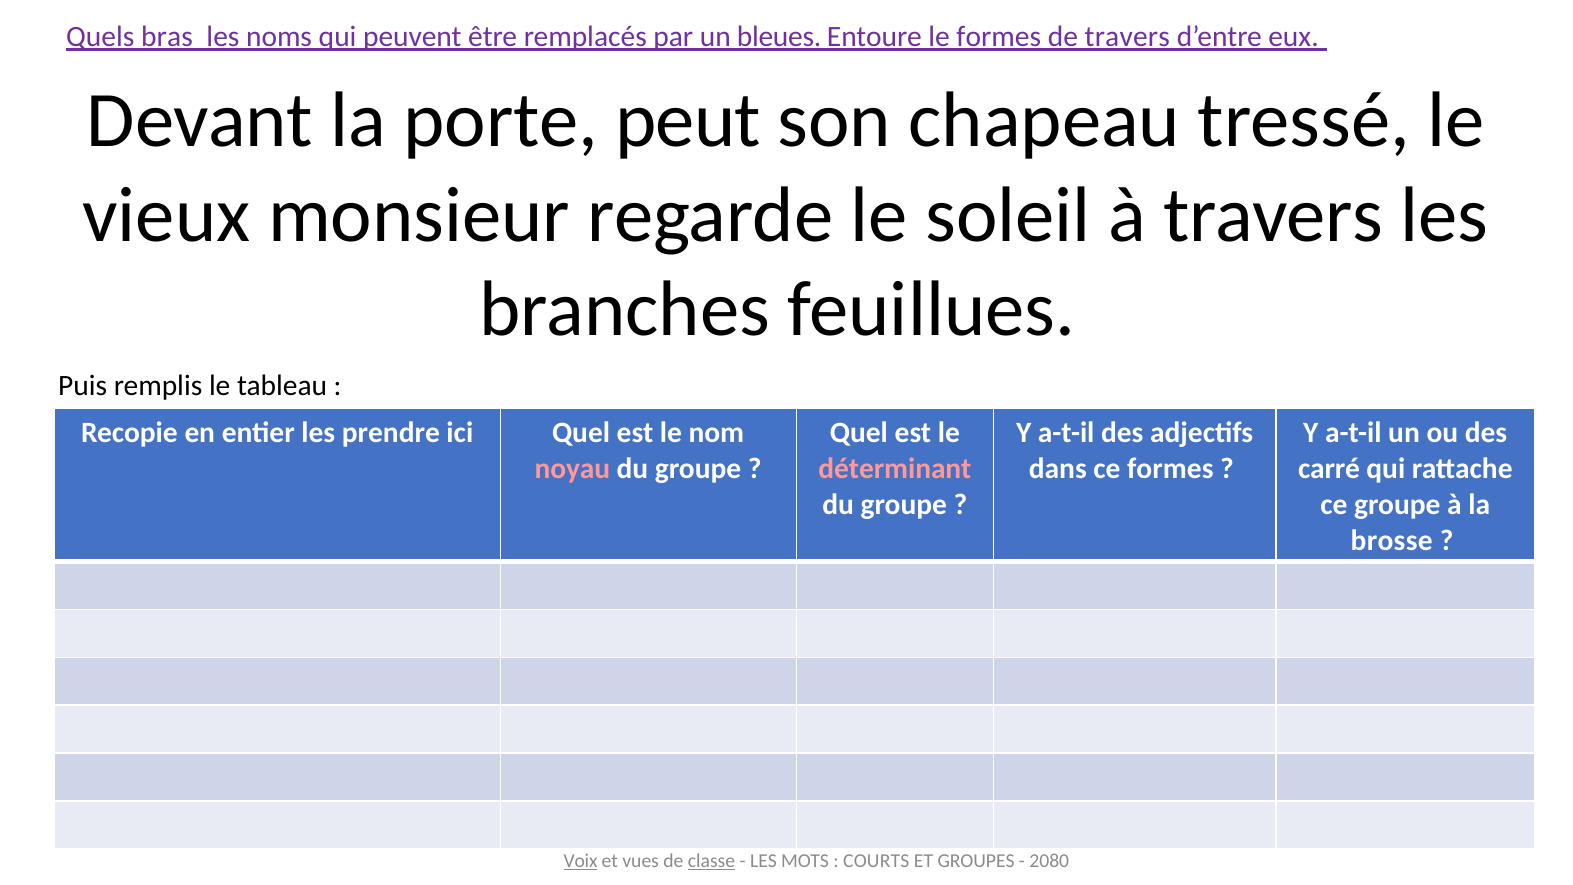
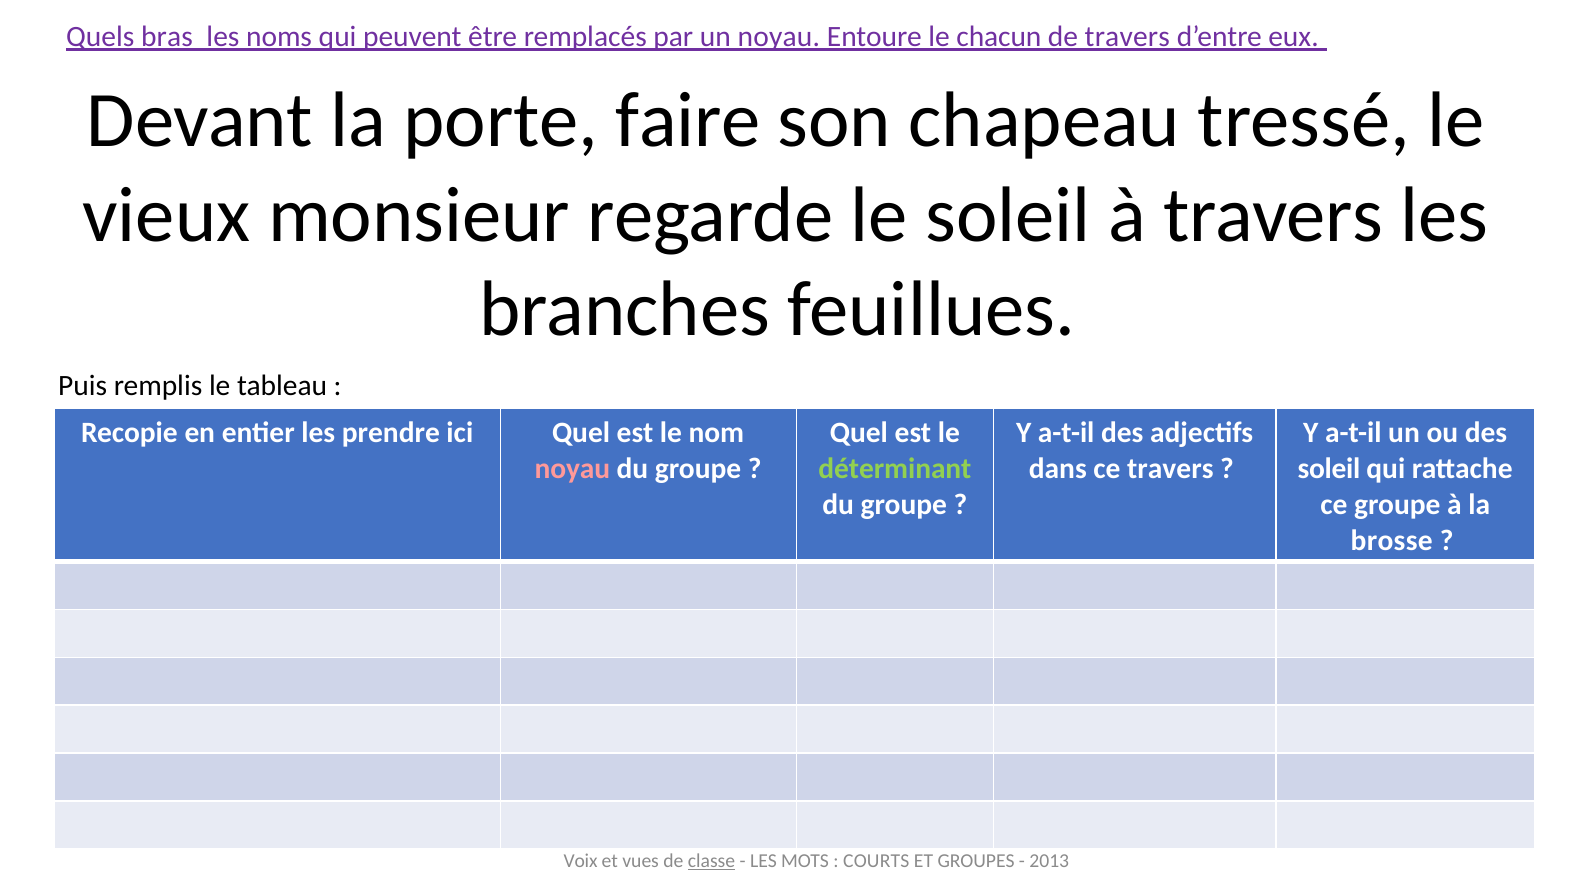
un bleues: bleues -> noyau
le formes: formes -> chacun
peut: peut -> faire
déterminant colour: pink -> light green
ce formes: formes -> travers
carré at (1329, 468): carré -> soleil
Voix underline: present -> none
2080: 2080 -> 2013
